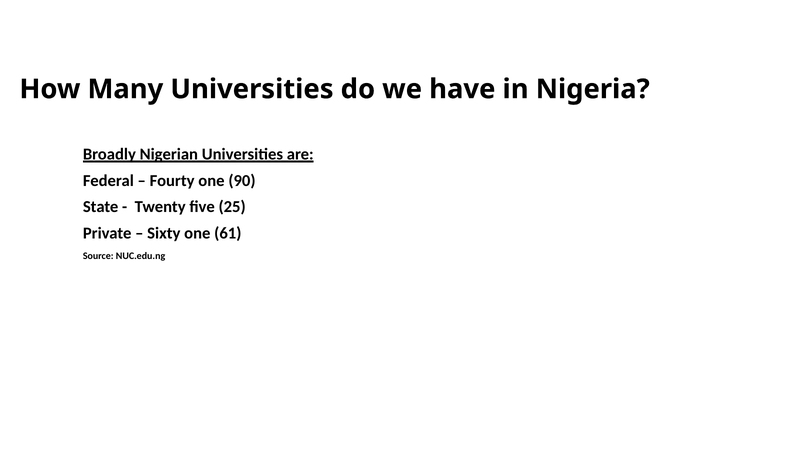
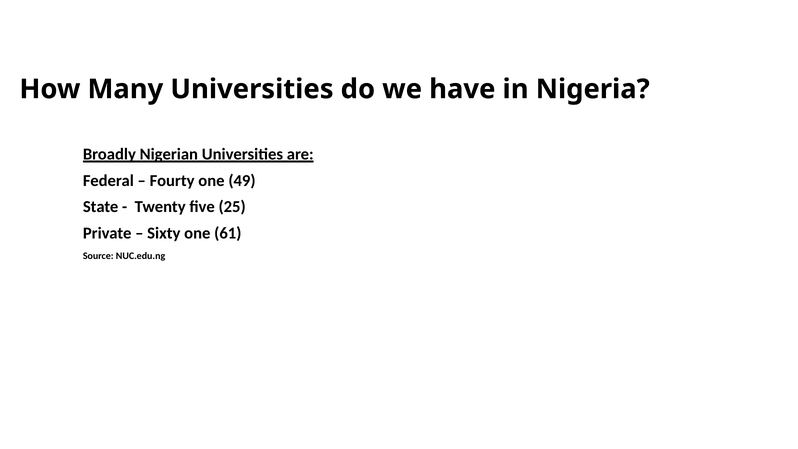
90: 90 -> 49
